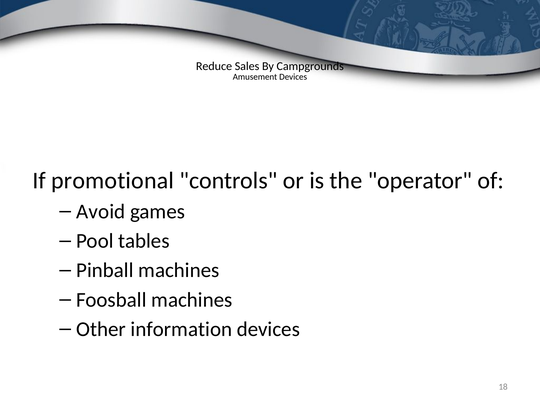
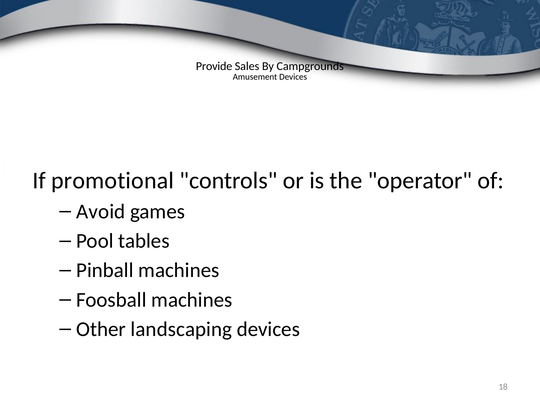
Reduce: Reduce -> Provide
information: information -> landscaping
